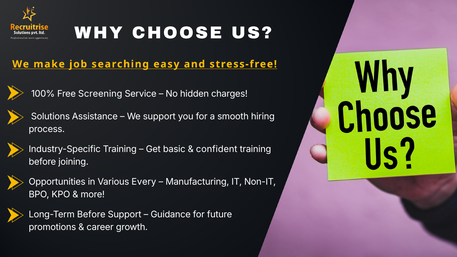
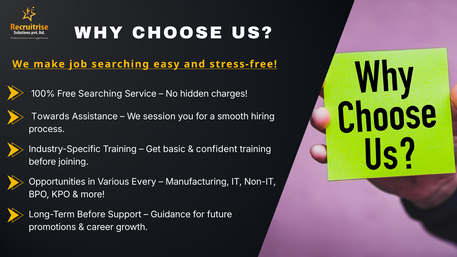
Free Screening: Screening -> Searching
Solutions: Solutions -> Towards
We support: support -> session
